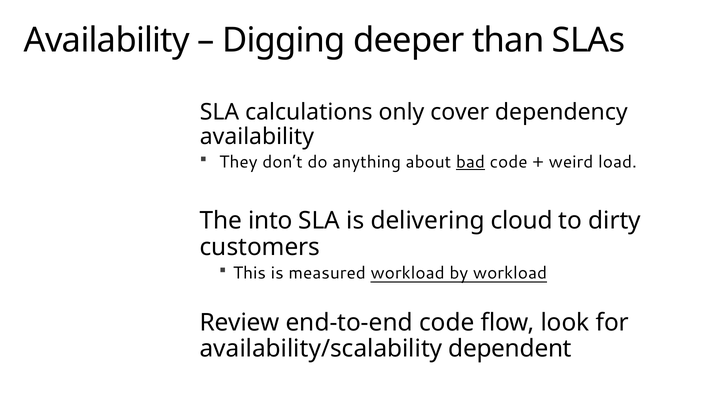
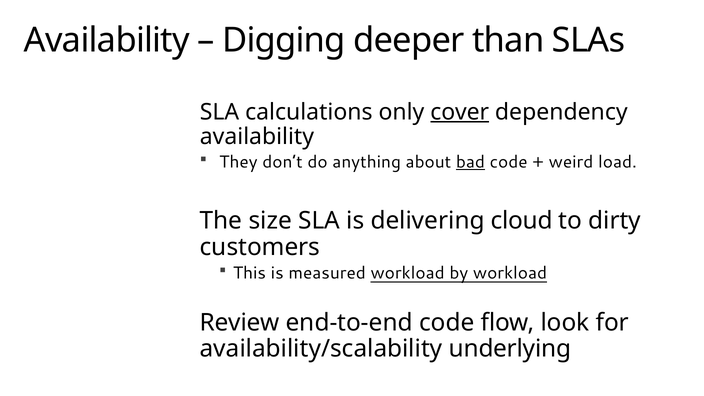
cover underline: none -> present
into: into -> size
dependent: dependent -> underlying
